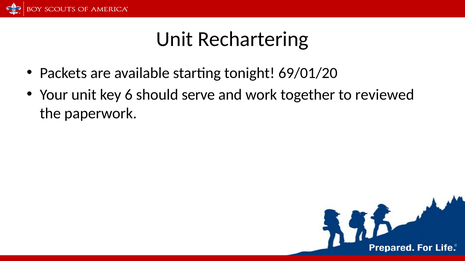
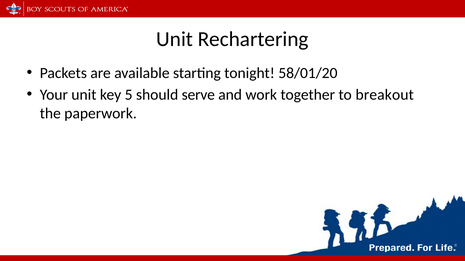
69/01/20: 69/01/20 -> 58/01/20
6: 6 -> 5
reviewed: reviewed -> breakout
